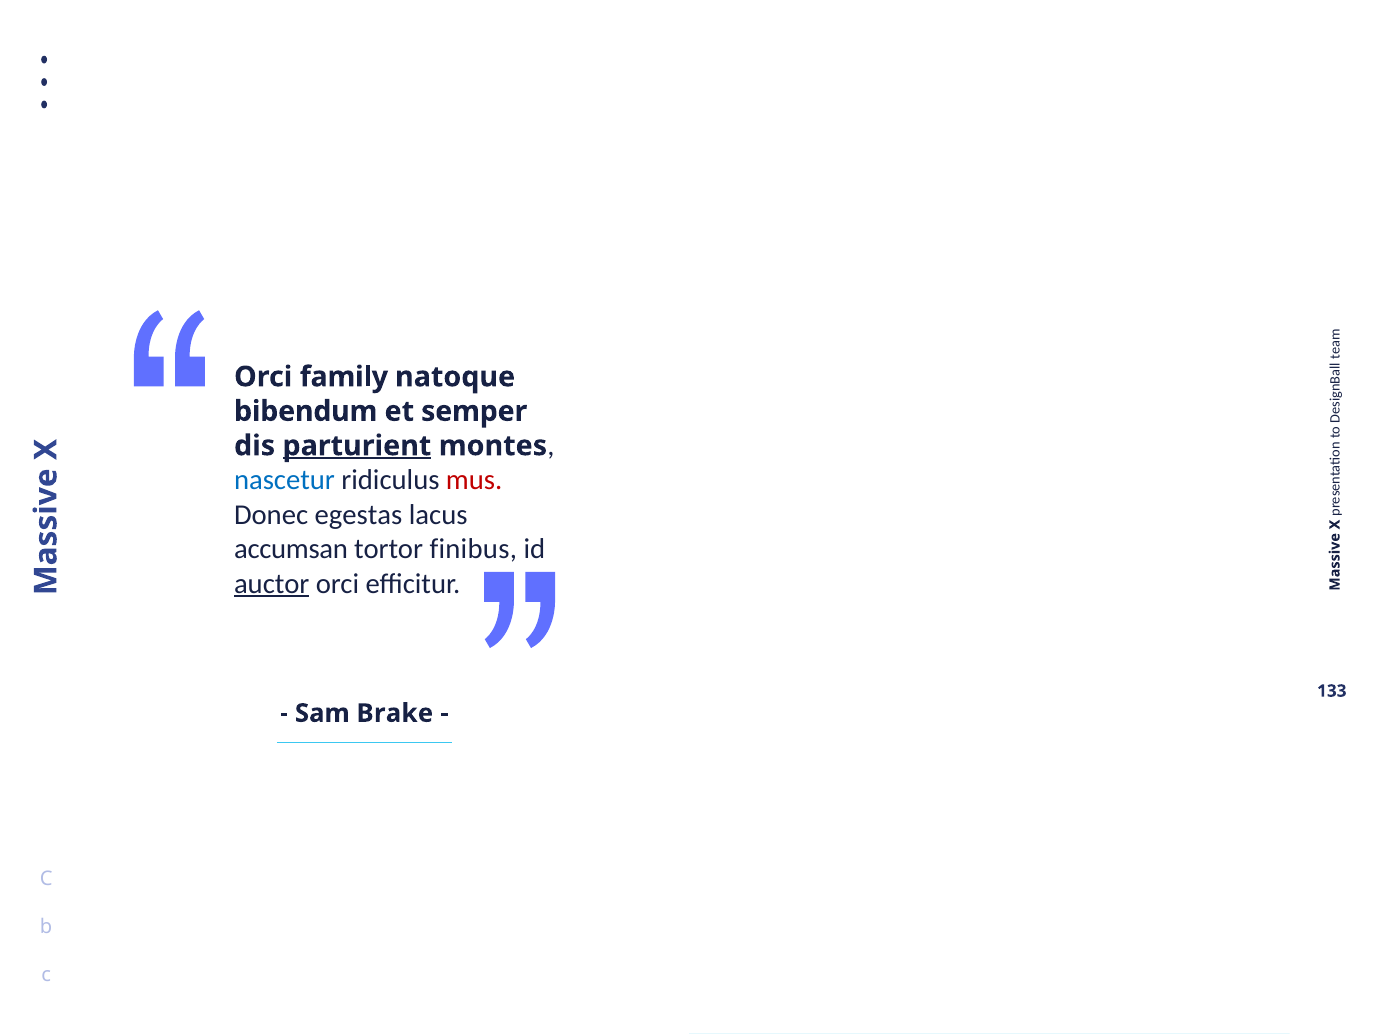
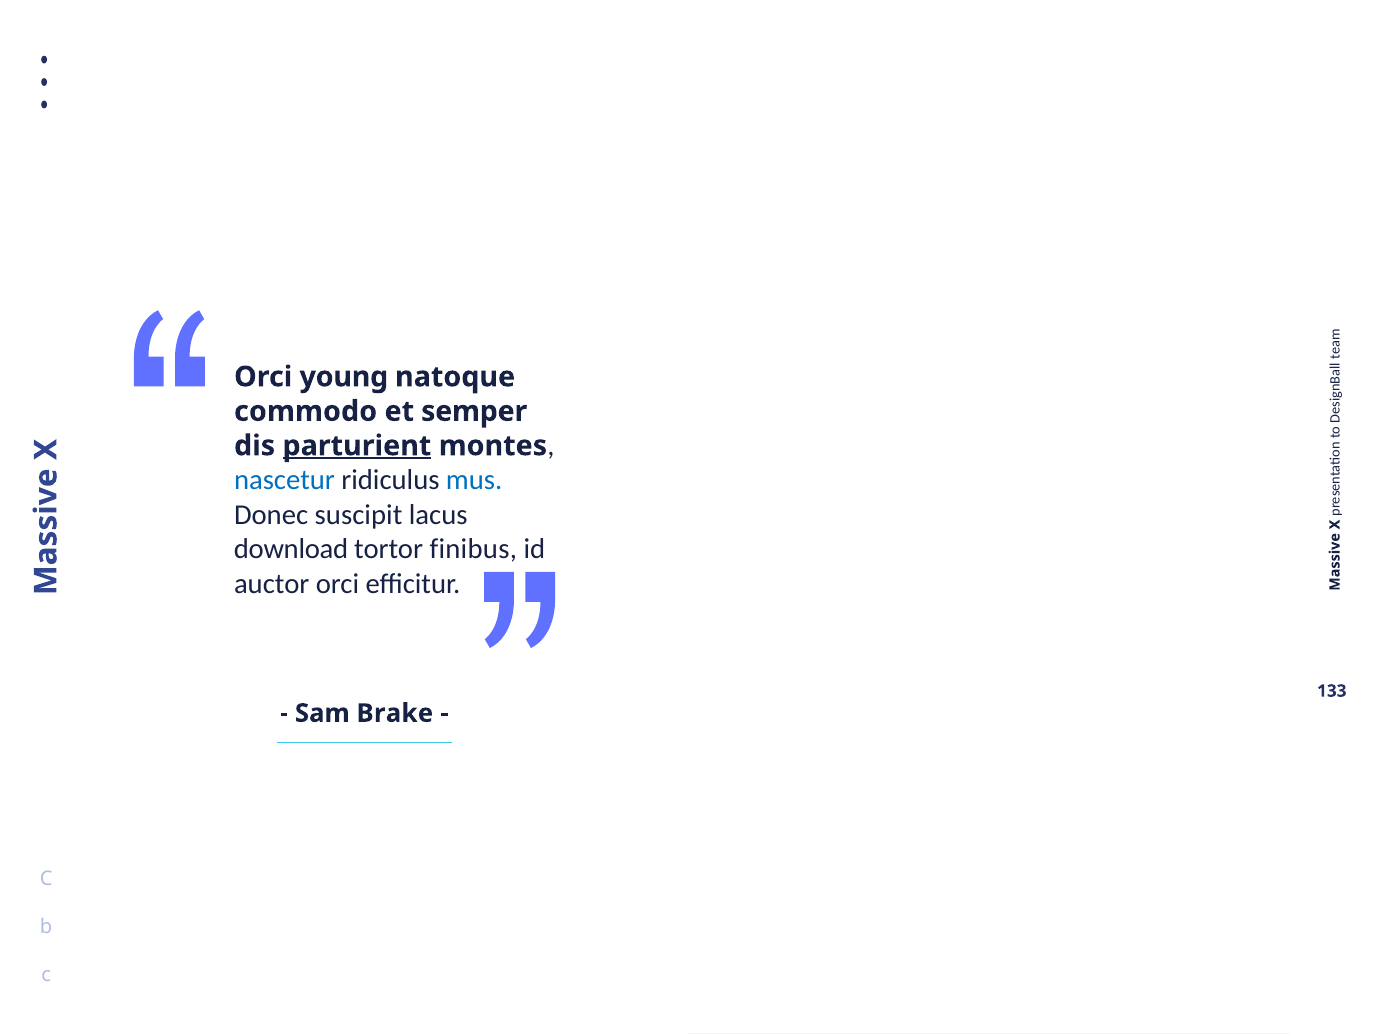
family: family -> young
bibendum: bibendum -> commodo
mus colour: red -> blue
egestas: egestas -> suscipit
accumsan: accumsan -> download
auctor underline: present -> none
